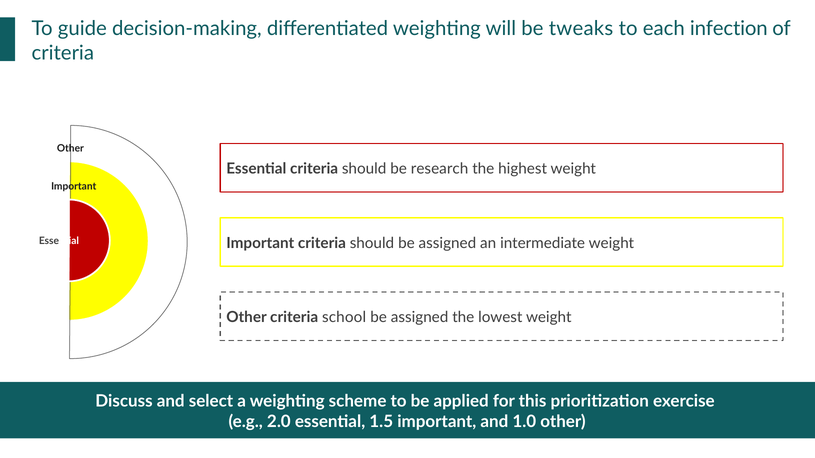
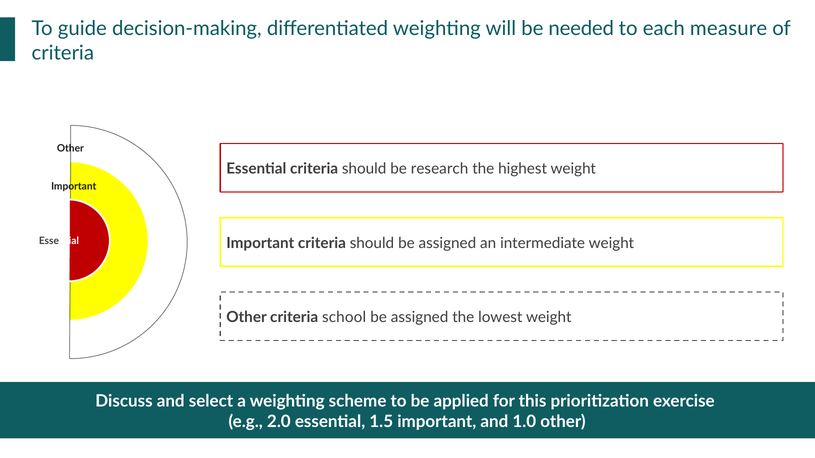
tweaks: tweaks -> needed
infection: infection -> measure
